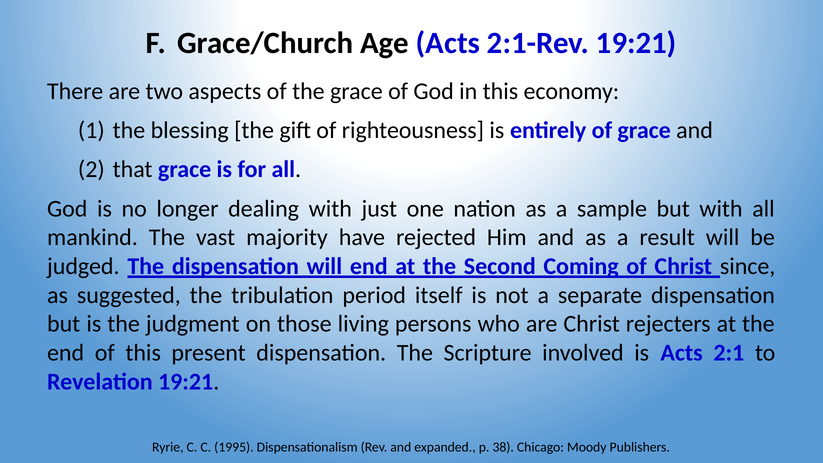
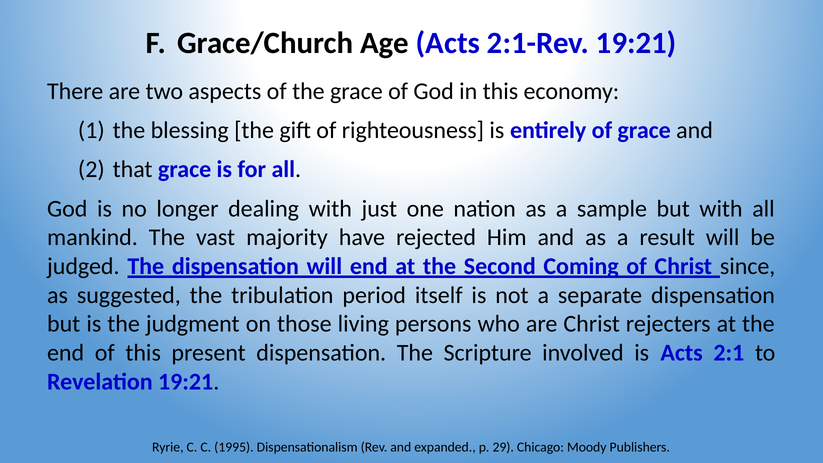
38: 38 -> 29
